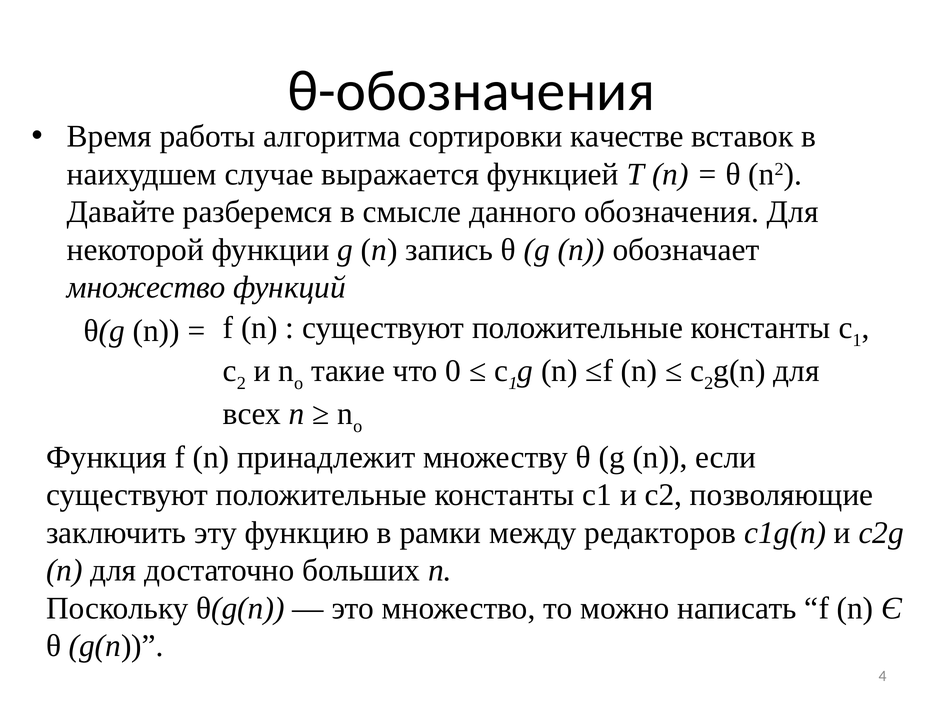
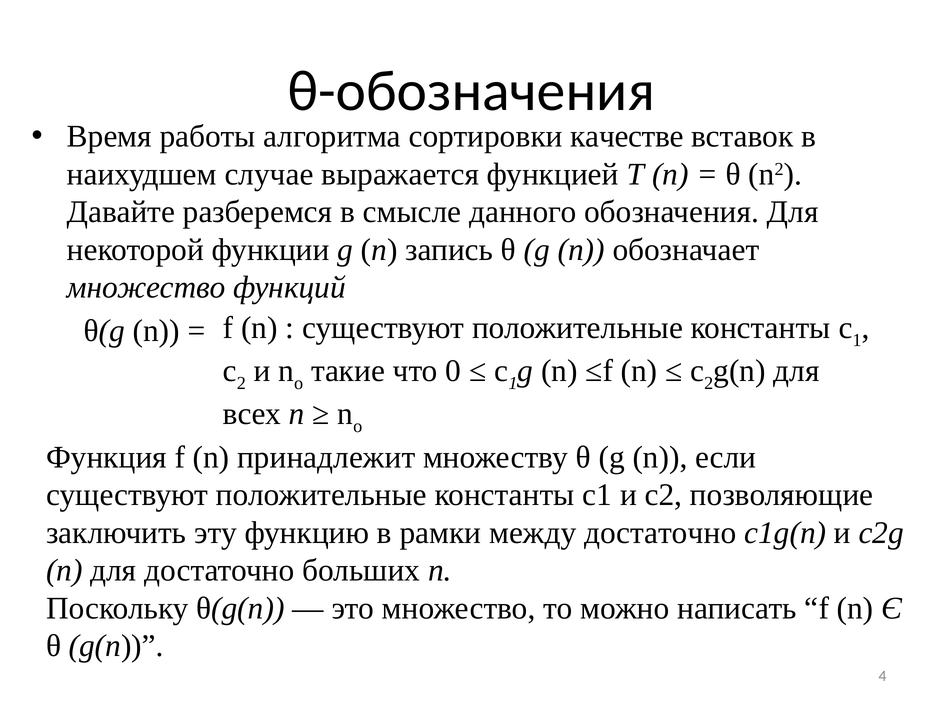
между редакторов: редакторов -> достаточно
